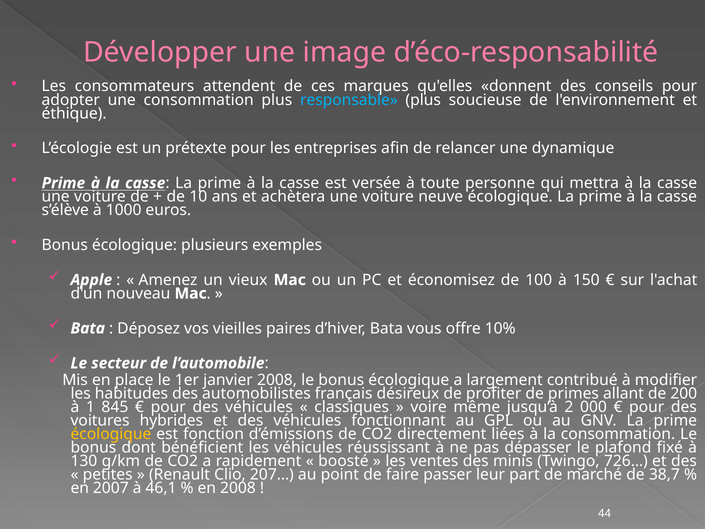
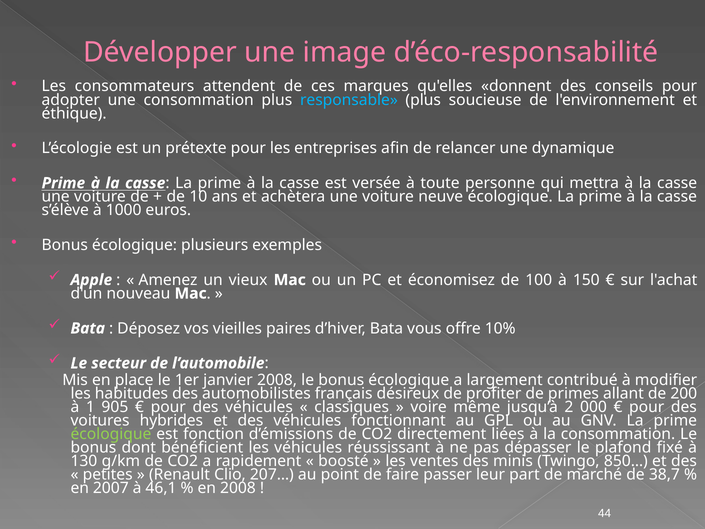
845: 845 -> 905
écologique at (111, 434) colour: yellow -> light green
726…: 726… -> 850…
